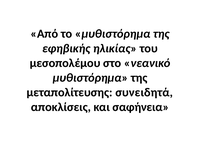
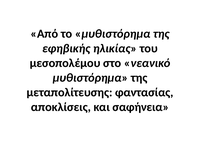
συνειδητά: συνειδητά -> φαντασίας
